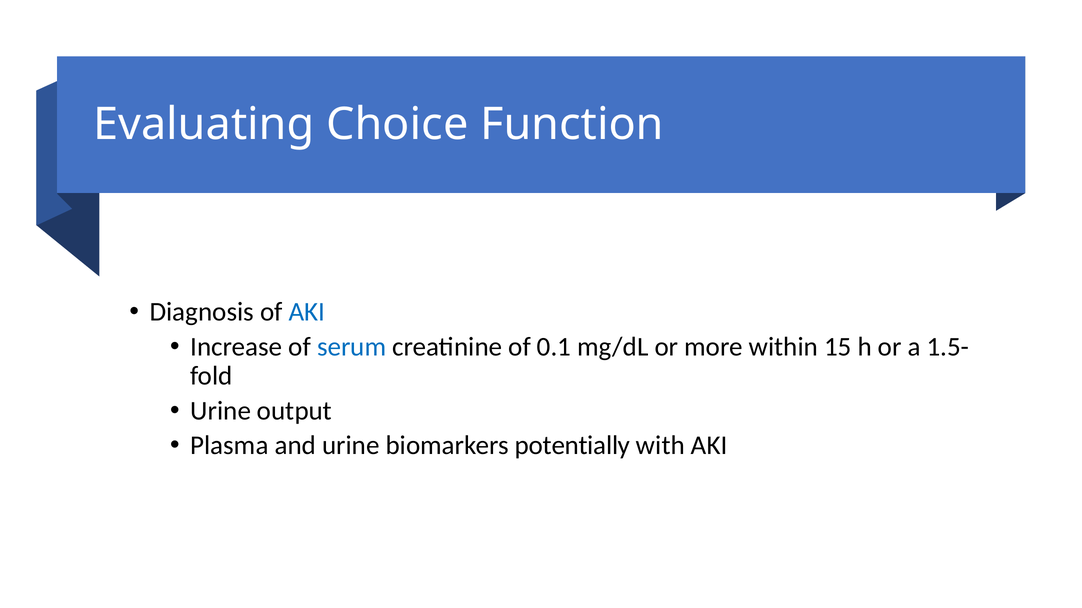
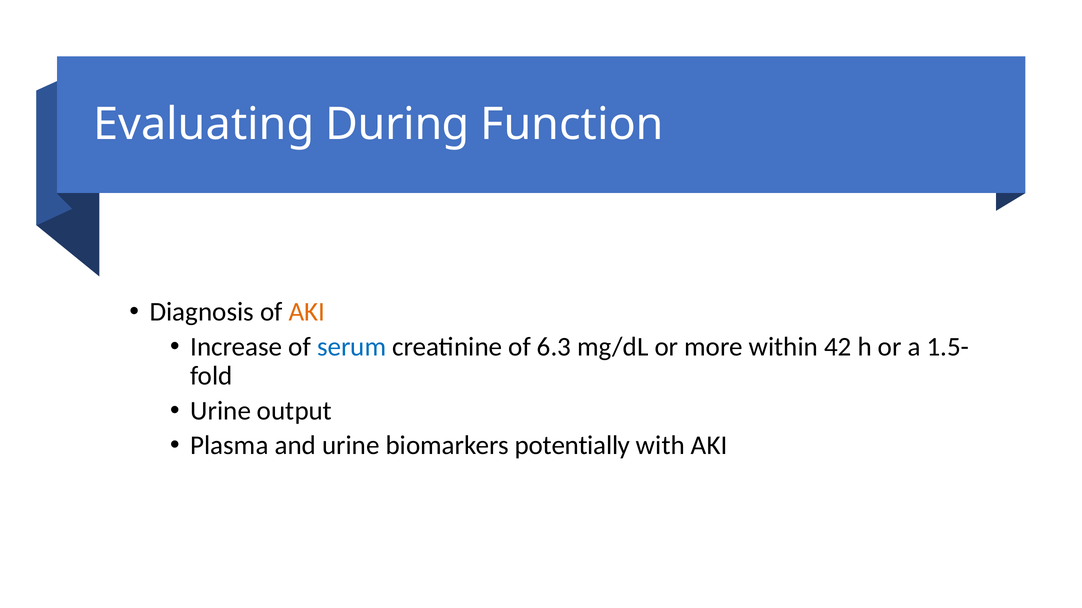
Choice: Choice -> During
AKI at (307, 312) colour: blue -> orange
0.1: 0.1 -> 6.3
15: 15 -> 42
